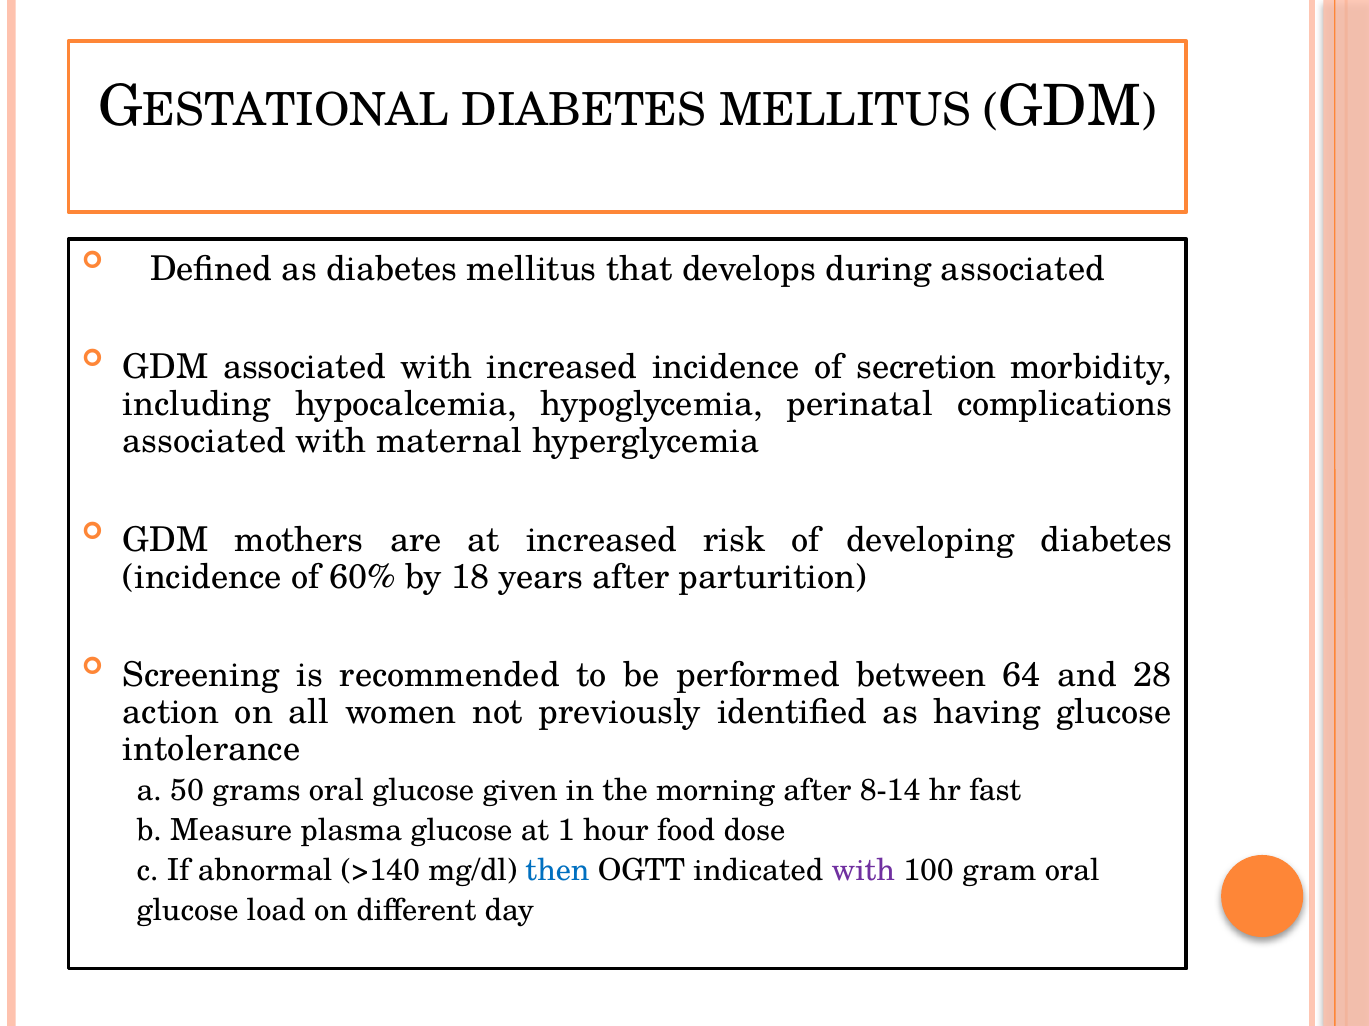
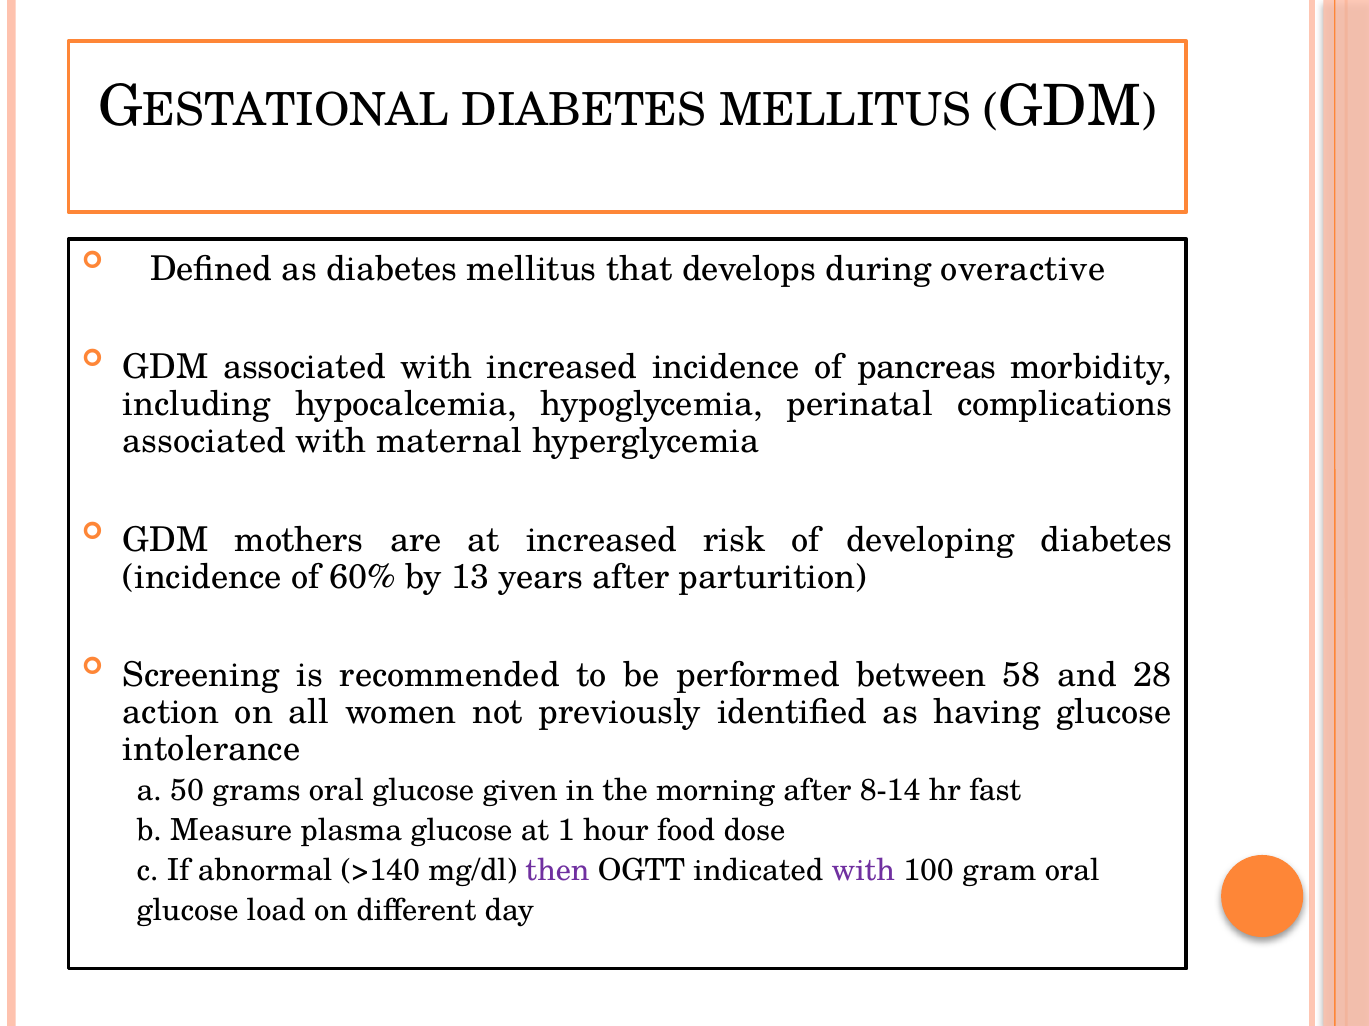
during associated: associated -> overactive
secretion: secretion -> pancreas
18: 18 -> 13
64: 64 -> 58
then colour: blue -> purple
